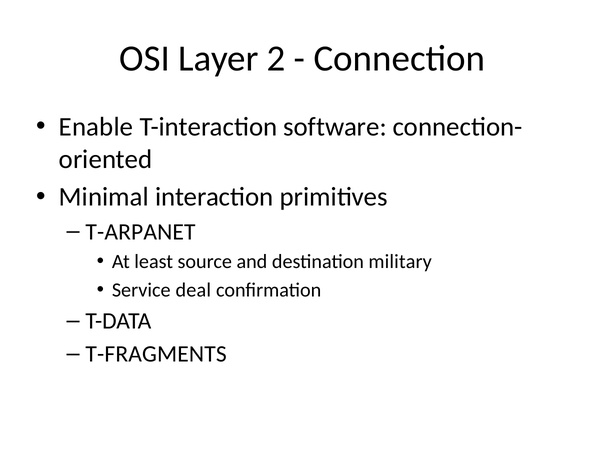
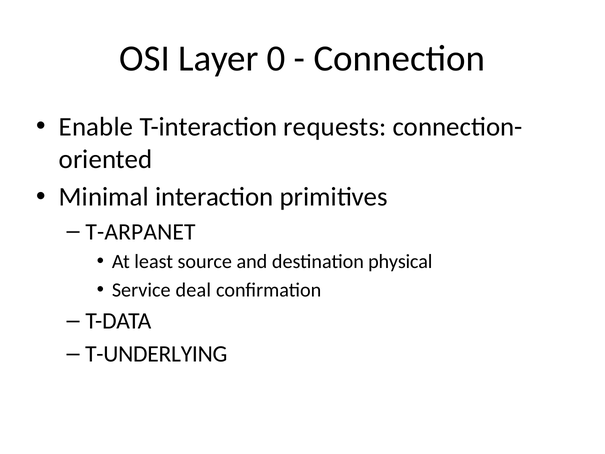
2: 2 -> 0
software: software -> requests
military: military -> physical
T-FRAGMENTS: T-FRAGMENTS -> T-UNDERLYING
